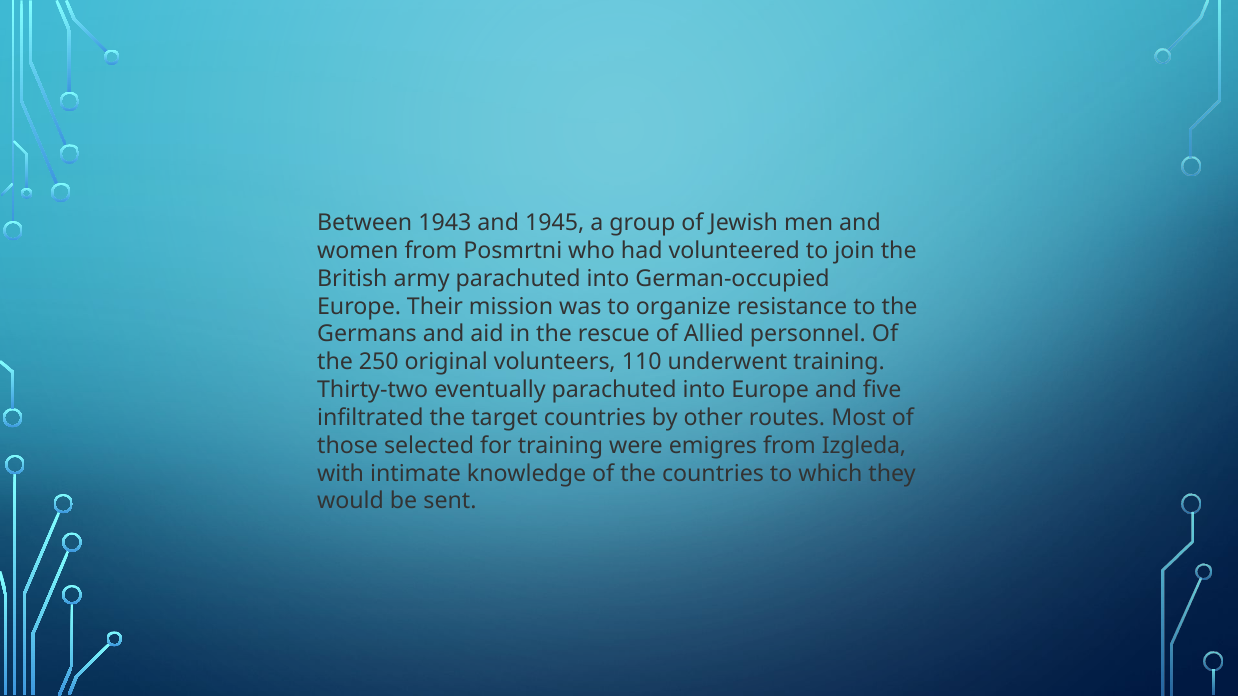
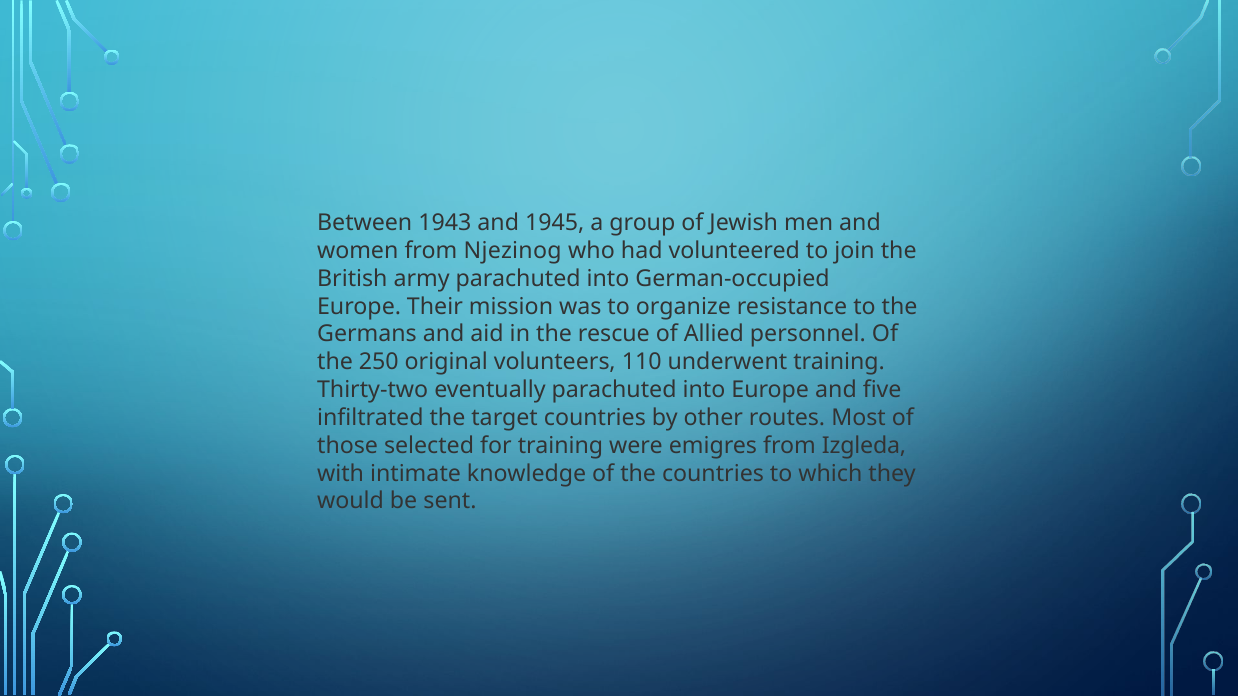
Posmrtni: Posmrtni -> Njezinog
